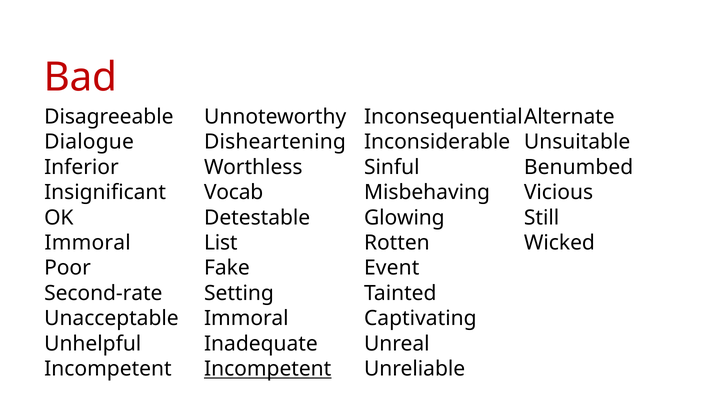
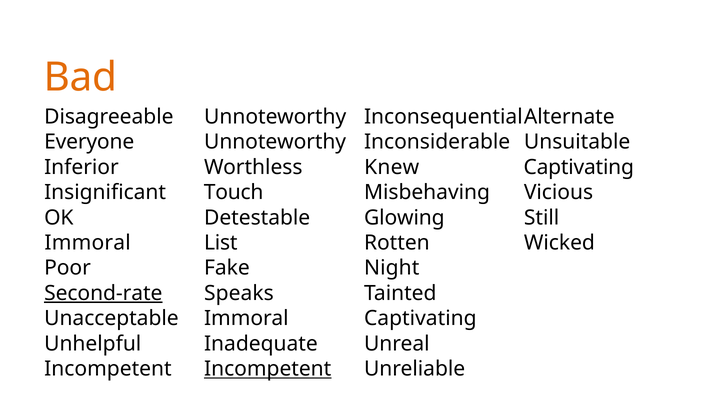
Bad colour: red -> orange
Dialogue: Dialogue -> Everyone
Disheartening at (275, 142): Disheartening -> Unnoteworthy
Sinful: Sinful -> Knew
Benumbed at (579, 167): Benumbed -> Captivating
Vocab: Vocab -> Touch
Event: Event -> Night
Second-rate underline: none -> present
Setting: Setting -> Speaks
